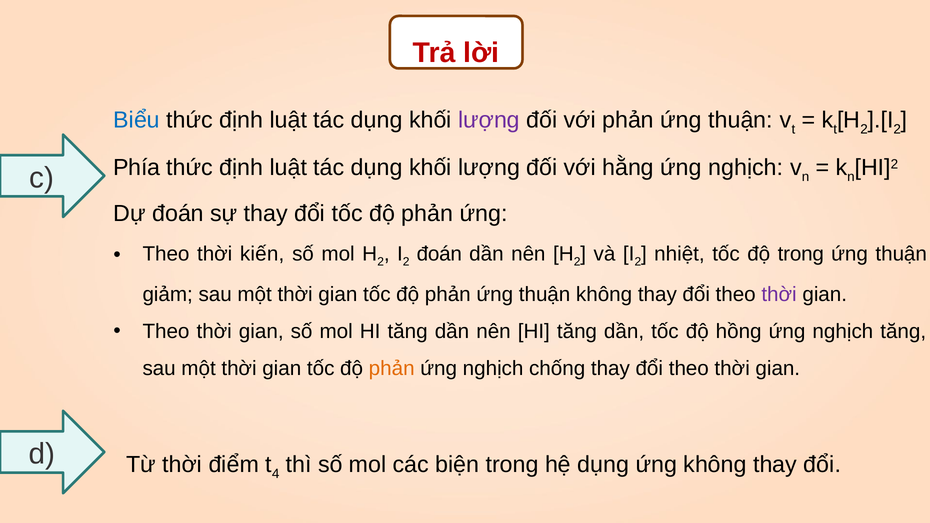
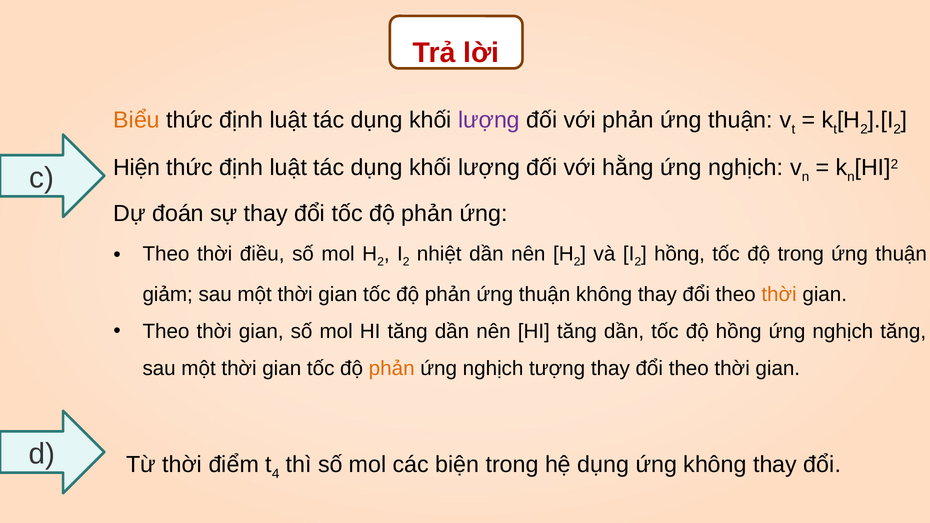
Biểu colour: blue -> orange
Phía: Phía -> Hiện
kiến: kiến -> điều
đoán at (439, 254): đoán -> nhiệt
nhiệt at (679, 254): nhiệt -> hồng
thời at (779, 294) colour: purple -> orange
chống: chống -> tượng
